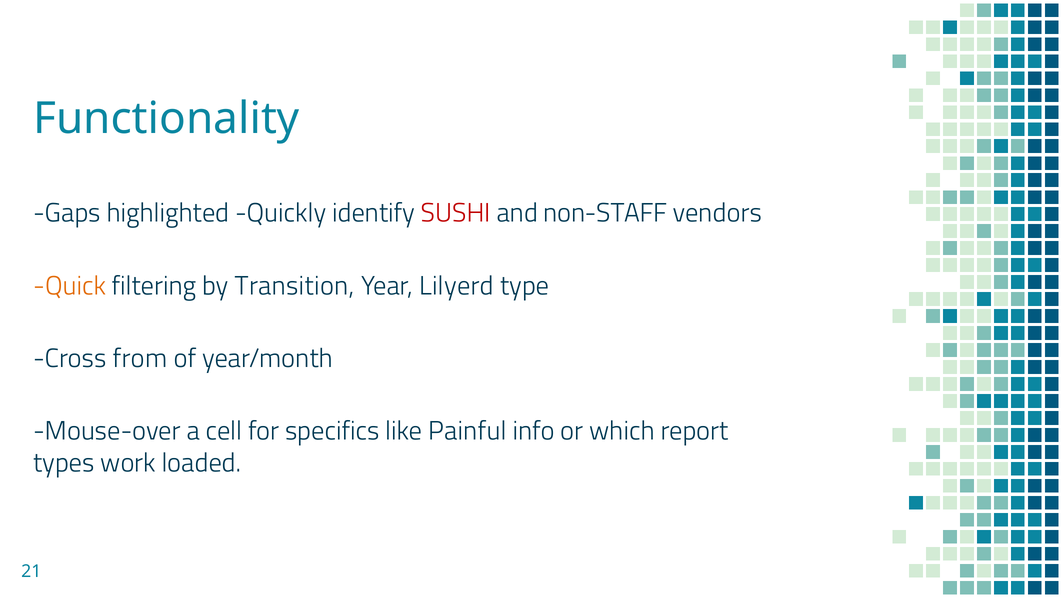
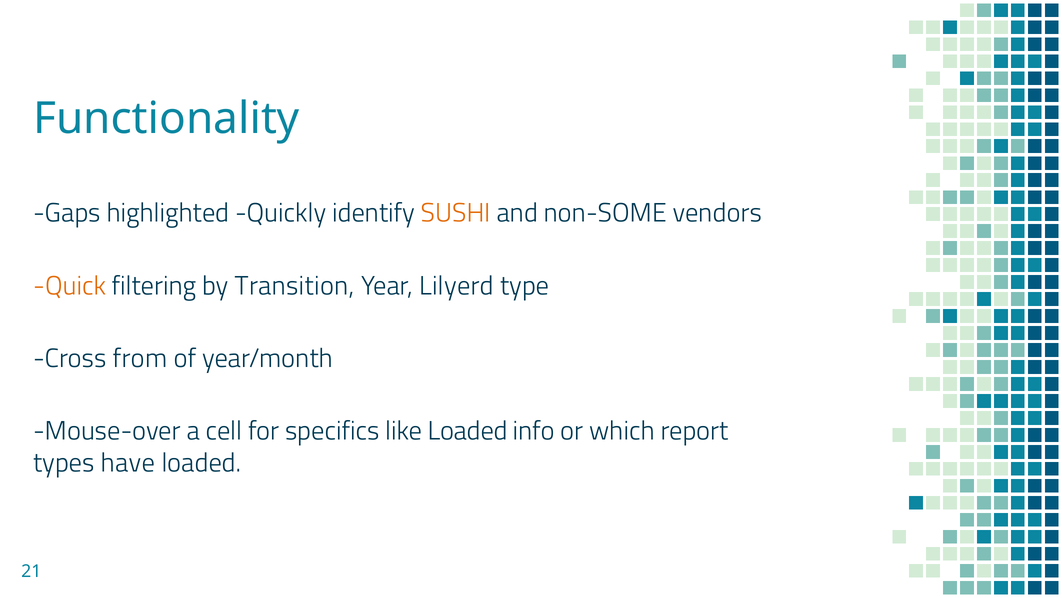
SUSHI colour: red -> orange
non-STAFF: non-STAFF -> non-SOME
like Painful: Painful -> Loaded
work: work -> have
